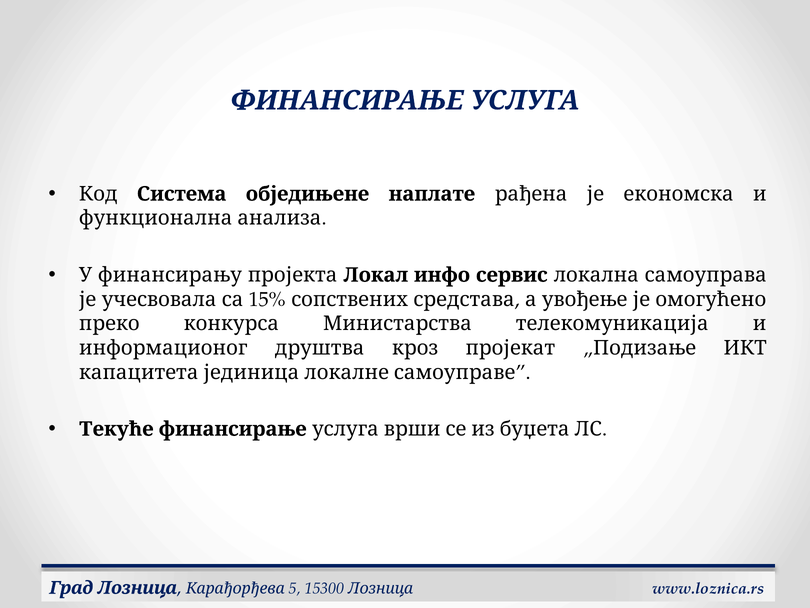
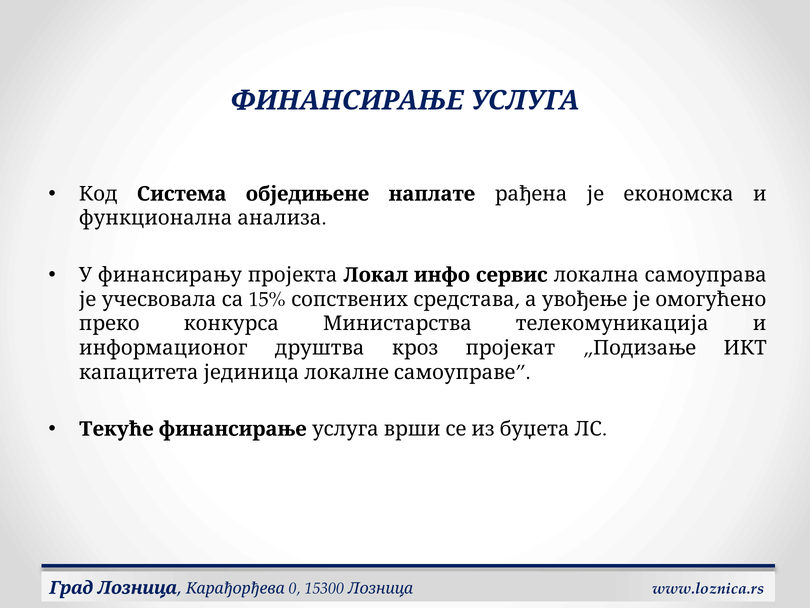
5: 5 -> 0
